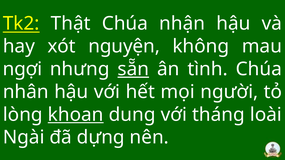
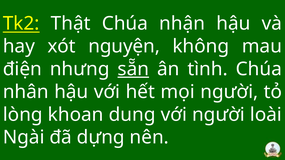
ngợi: ngợi -> điện
khoan underline: present -> none
với tháng: tháng -> người
